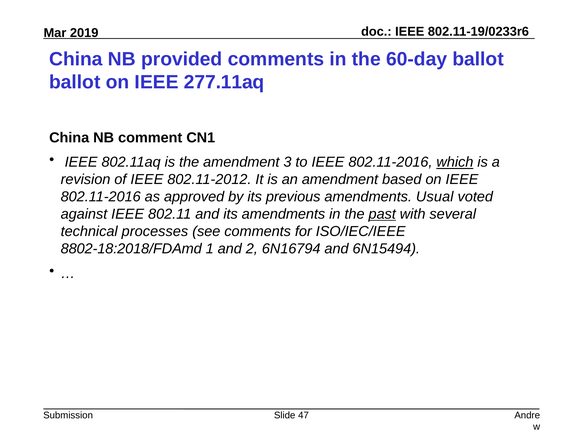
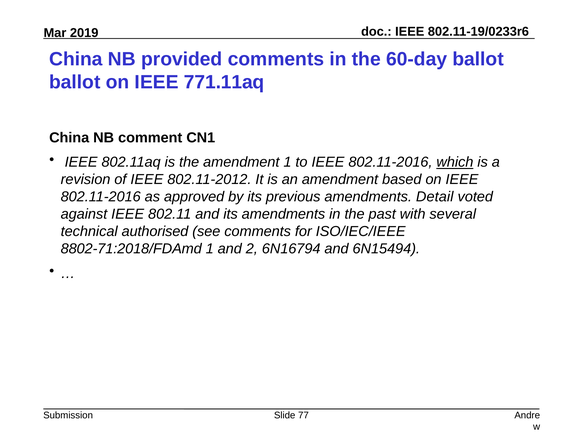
277.11aq: 277.11aq -> 771.11aq
amendment 3: 3 -> 1
Usual: Usual -> Detail
past underline: present -> none
processes: processes -> authorised
8802-18:2018/FDAmd: 8802-18:2018/FDAmd -> 8802-71:2018/FDAmd
47: 47 -> 77
